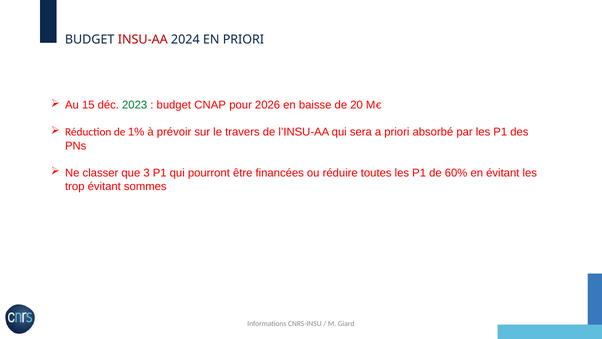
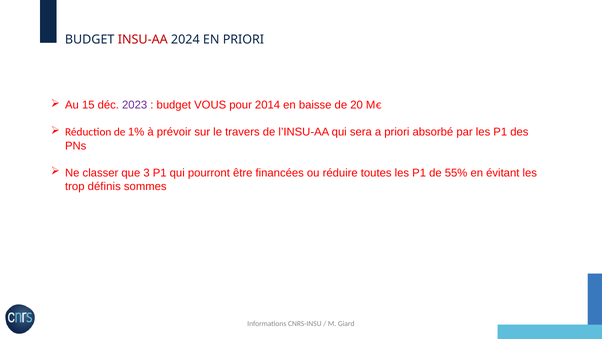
2023 colour: green -> purple
CNAP: CNAP -> VOUS
2026: 2026 -> 2014
60%: 60% -> 55%
trop évitant: évitant -> définis
